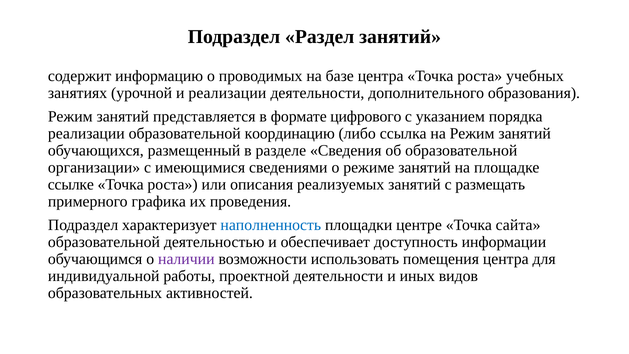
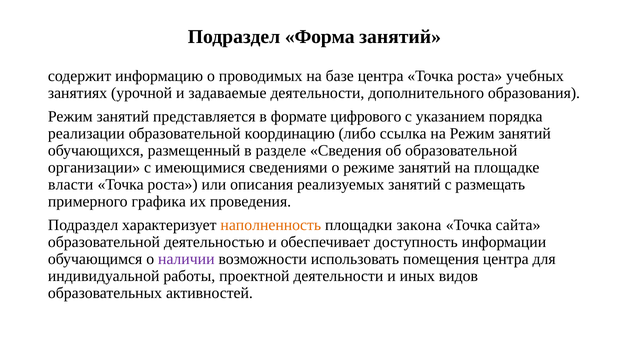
Раздел: Раздел -> Форма
и реализации: реализации -> задаваемые
ссылке: ссылке -> власти
наполненность colour: blue -> orange
центре: центре -> закона
